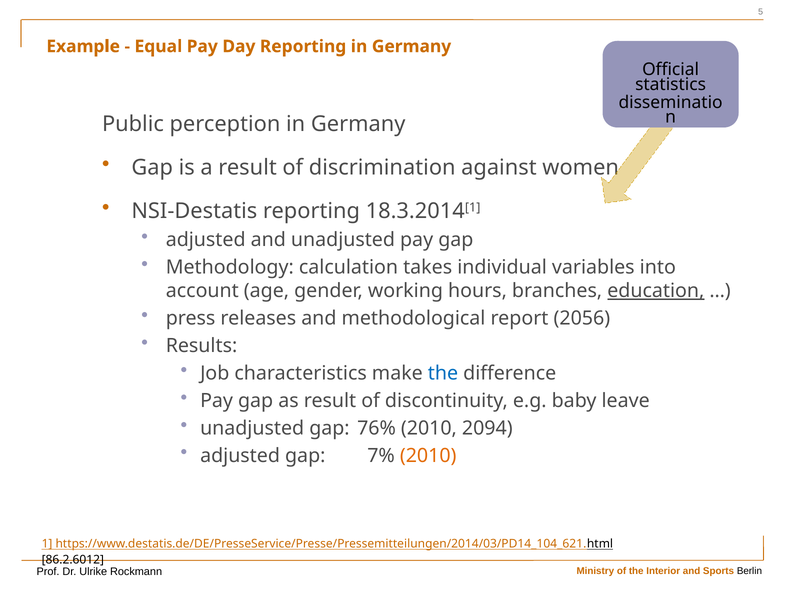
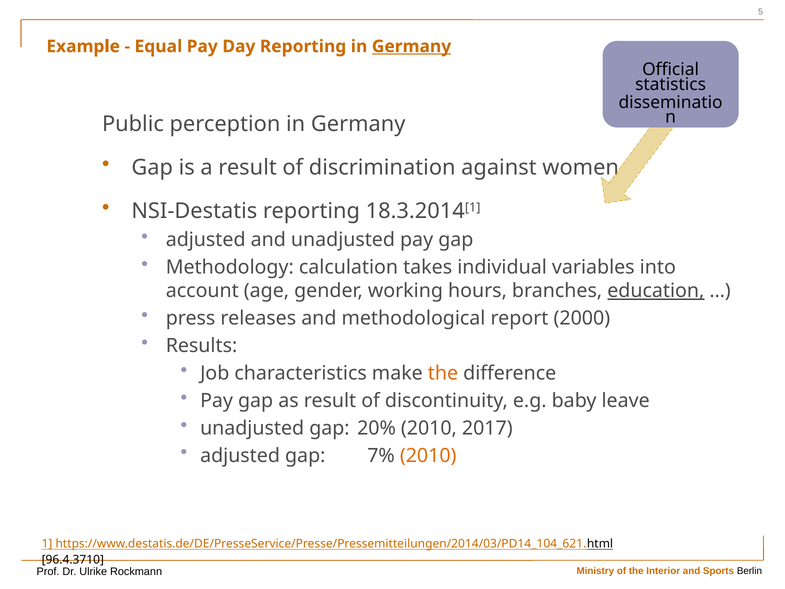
Germany at (411, 46) underline: none -> present
2056: 2056 -> 2000
the at (443, 373) colour: blue -> orange
76%: 76% -> 20%
2094: 2094 -> 2017
86.2.6012: 86.2.6012 -> 96.4.3710
